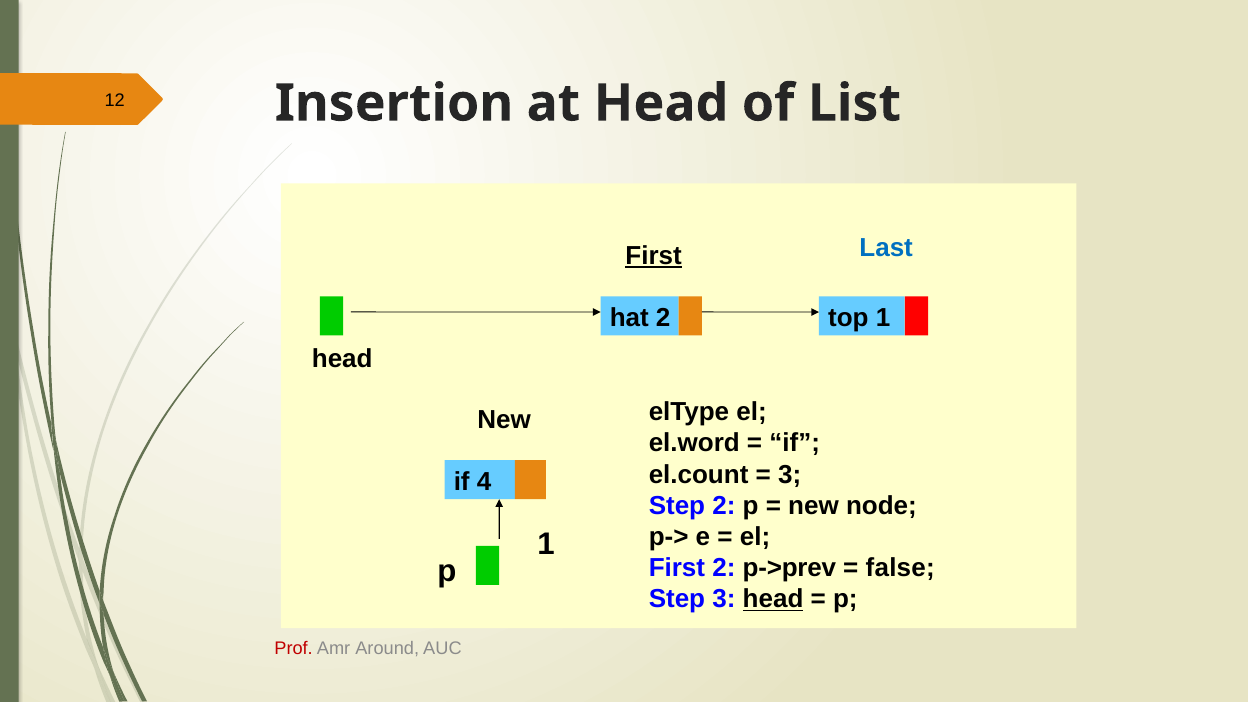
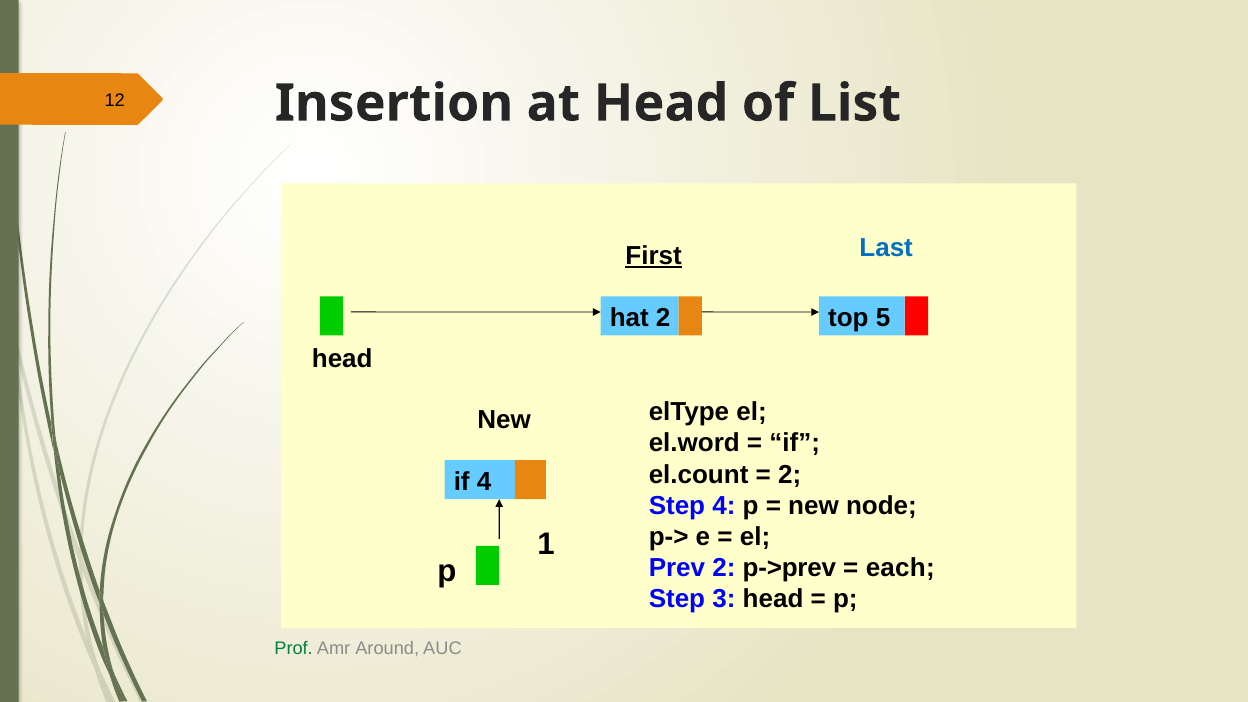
top 1: 1 -> 5
3 at (790, 474): 3 -> 2
Step 2: 2 -> 4
First at (677, 568): First -> Prev
false: false -> each
head at (773, 599) underline: present -> none
Prof colour: red -> green
